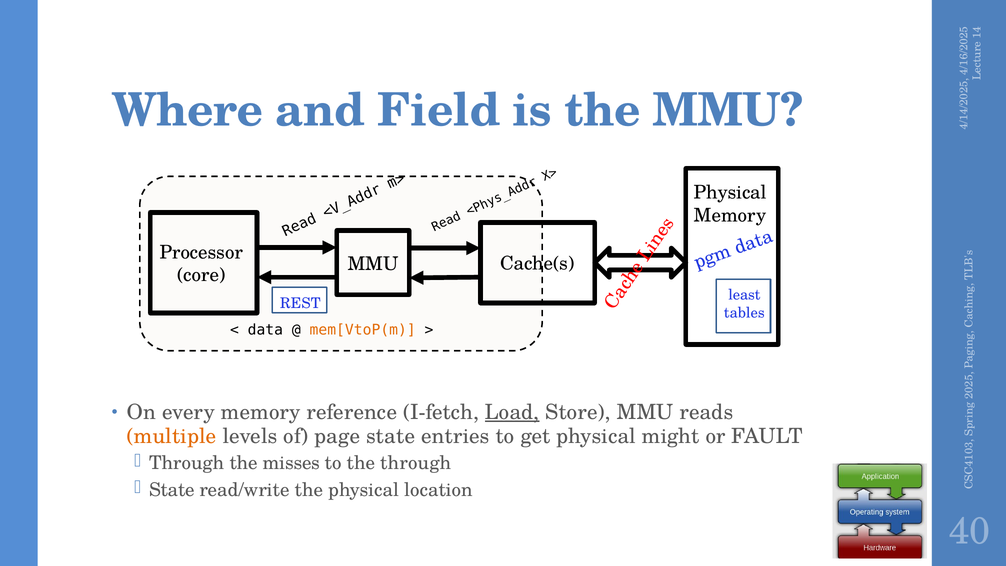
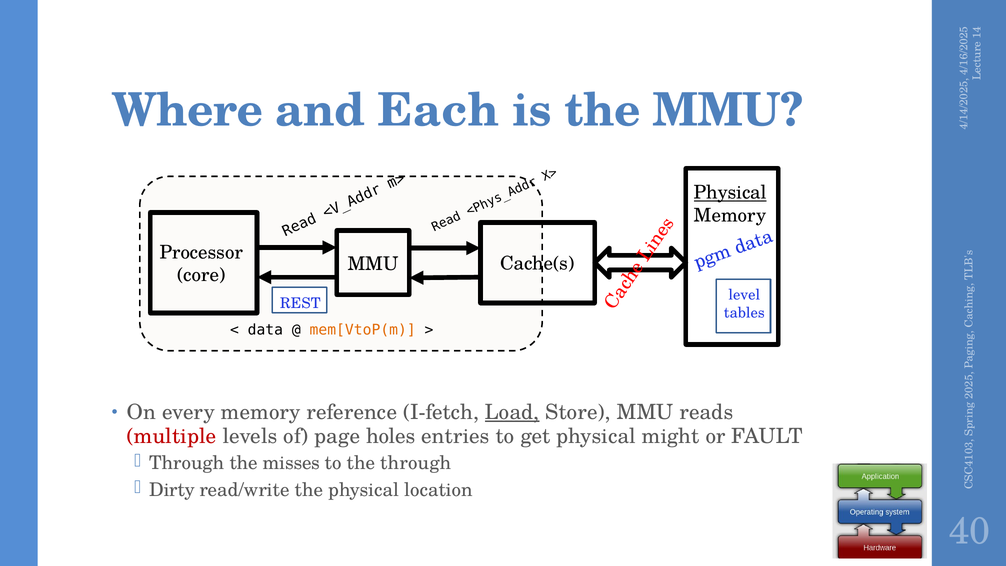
Field: Field -> Each
Physical at (730, 193) underline: none -> present
least: least -> level
multiple colour: orange -> red
page state: state -> holes
State at (172, 490): State -> Dirty
